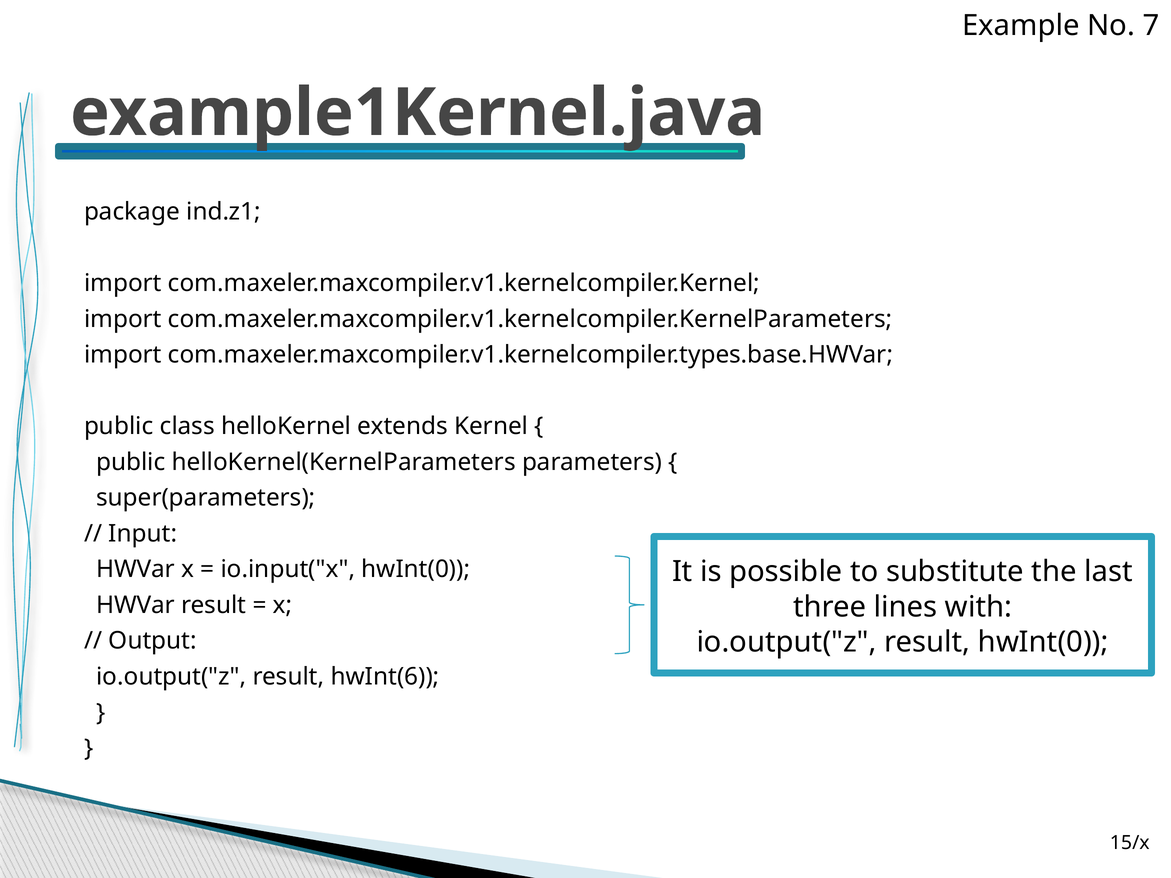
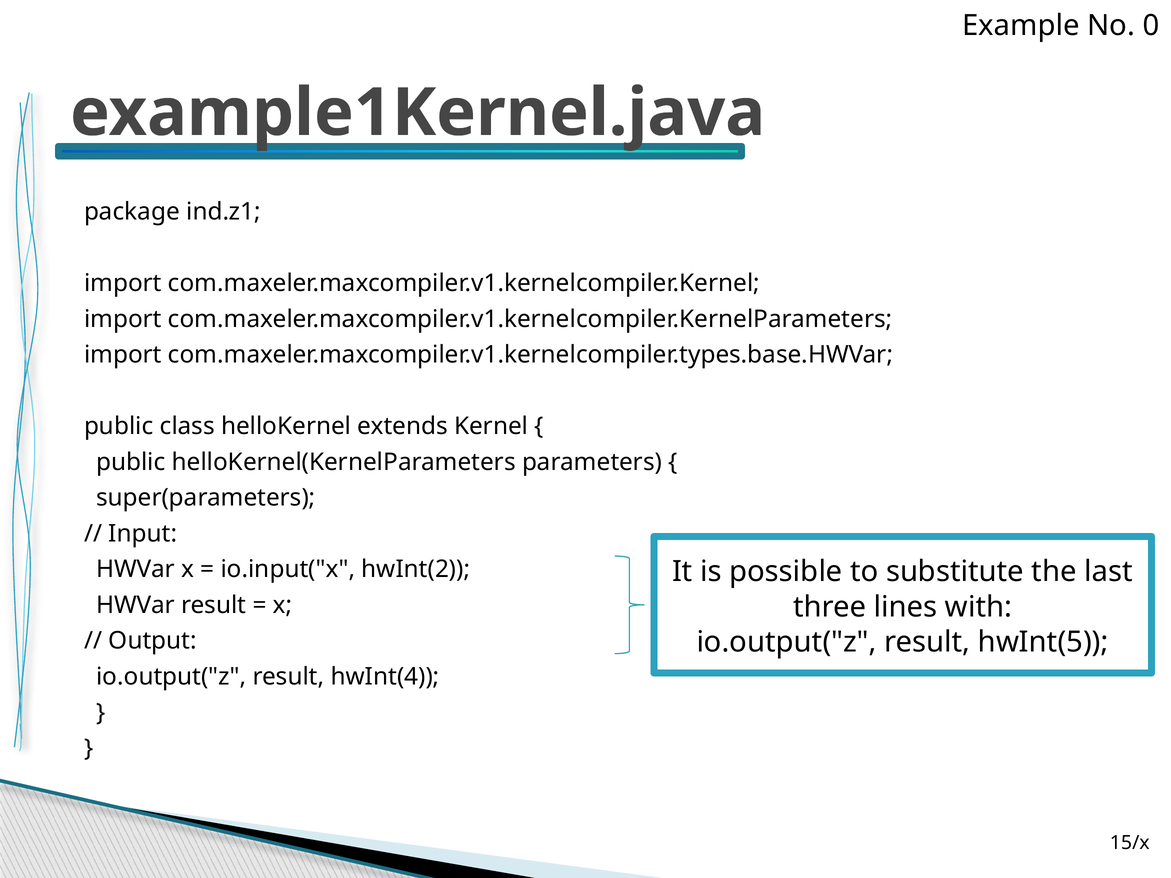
7: 7 -> 0
io.input("x hwInt(0: hwInt(0 -> hwInt(2
result hwInt(0: hwInt(0 -> hwInt(5
hwInt(6: hwInt(6 -> hwInt(4
